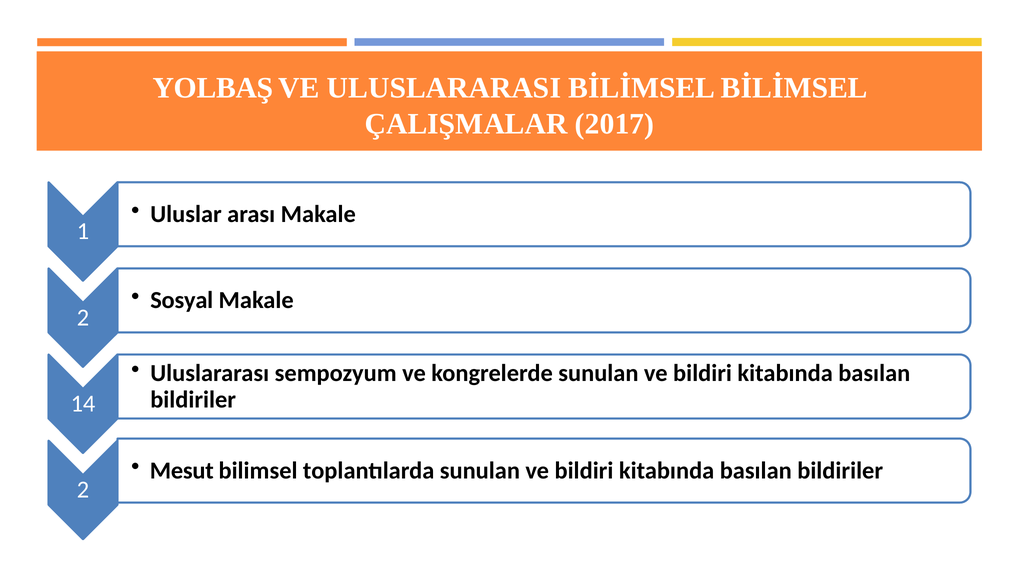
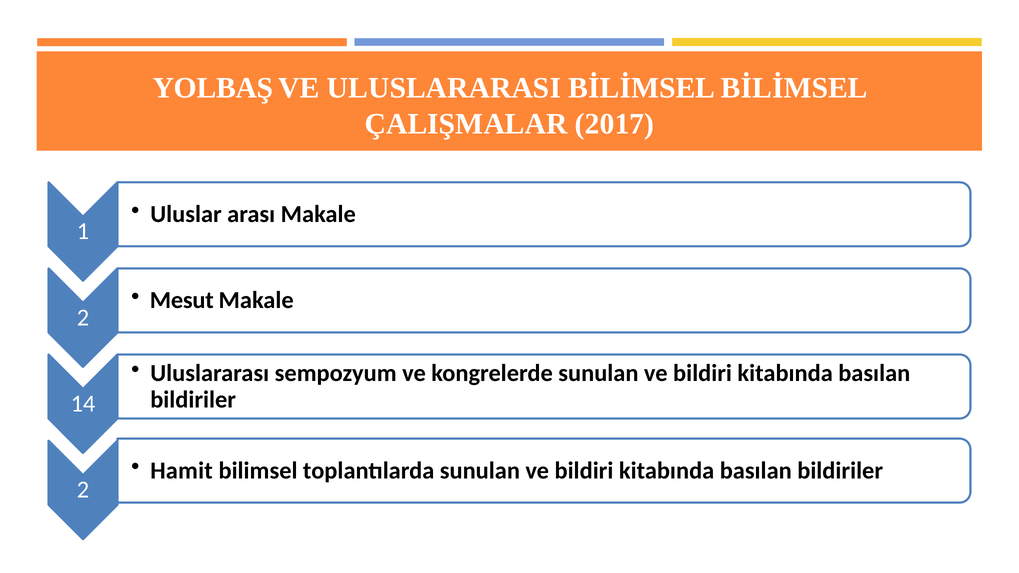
Sosyal: Sosyal -> Mesut
Mesut: Mesut -> Hamit
